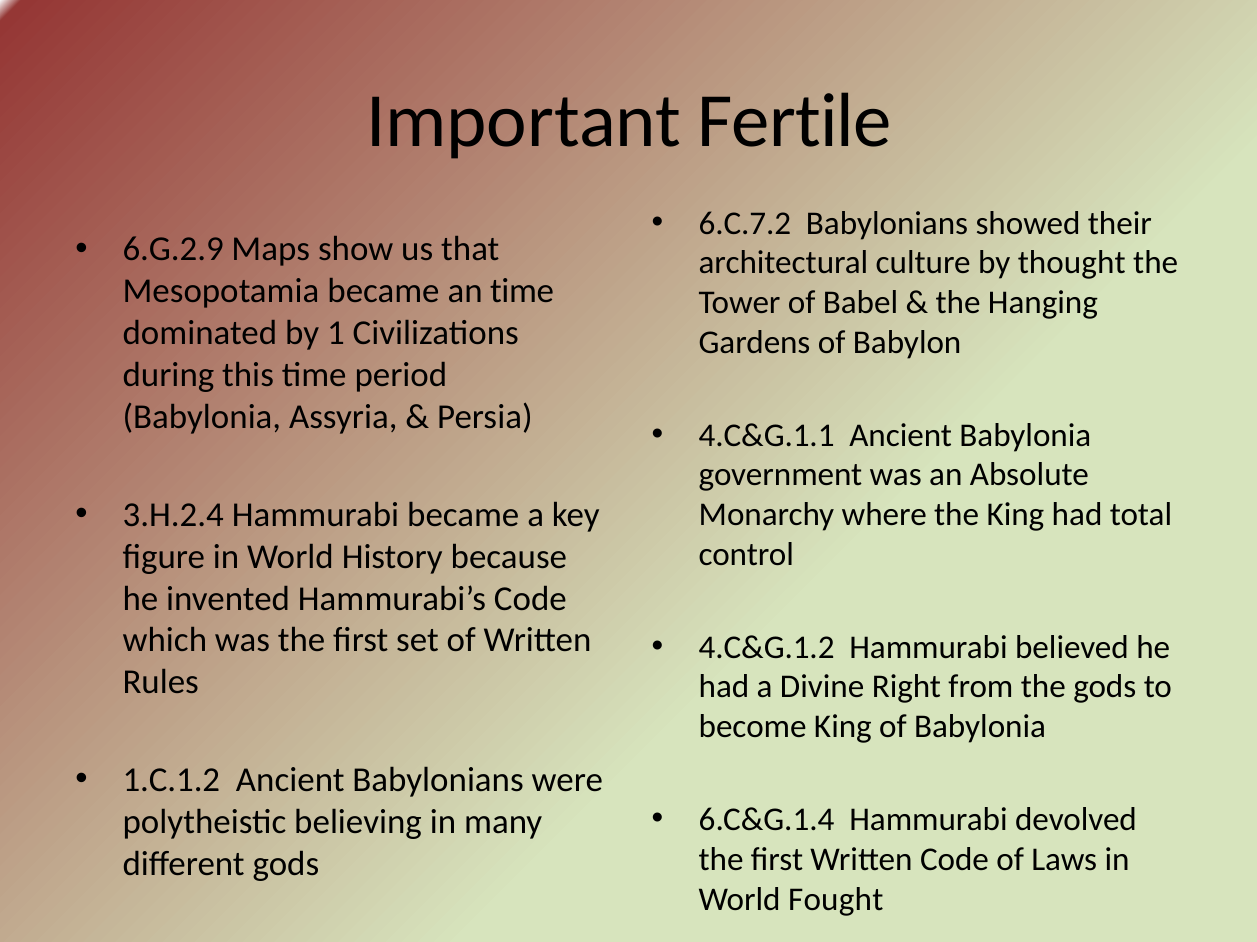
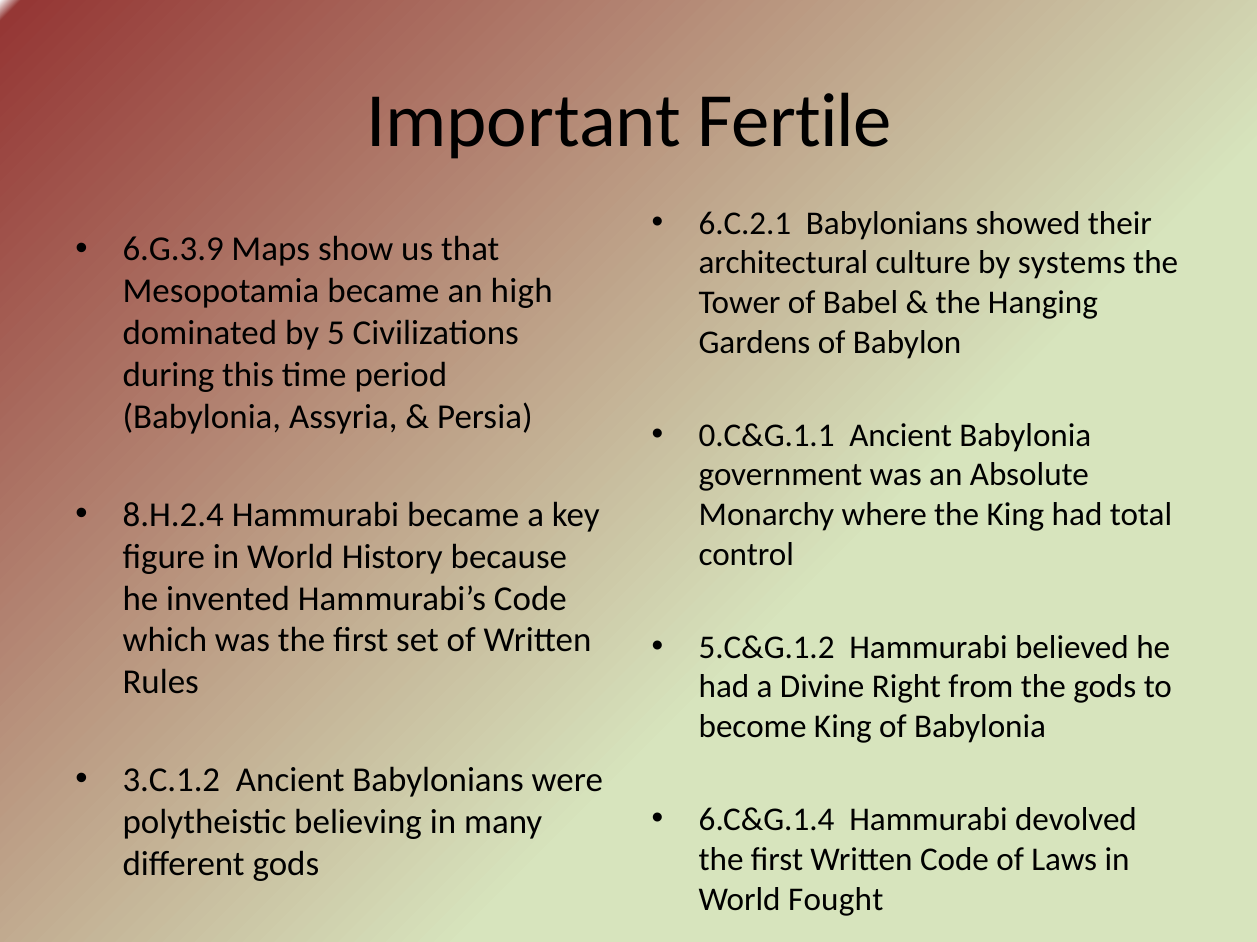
6.C.7.2: 6.C.7.2 -> 6.C.2.1
6.G.2.9: 6.G.2.9 -> 6.G.3.9
thought: thought -> systems
an time: time -> high
1: 1 -> 5
4.C&G.1.1: 4.C&G.1.1 -> 0.C&G.1.1
3.H.2.4: 3.H.2.4 -> 8.H.2.4
4.C&G.1.2: 4.C&G.1.2 -> 5.C&G.1.2
1.C.1.2: 1.C.1.2 -> 3.C.1.2
